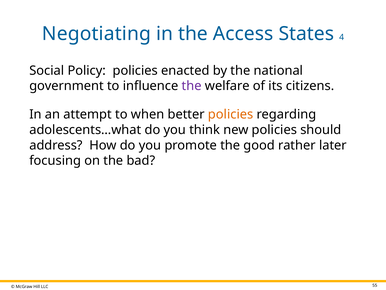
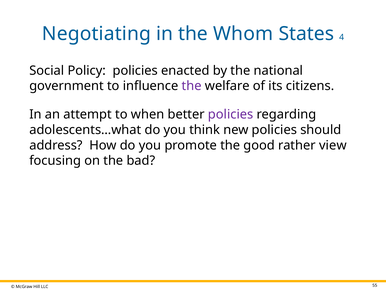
Access: Access -> Whom
policies at (231, 114) colour: orange -> purple
later: later -> view
